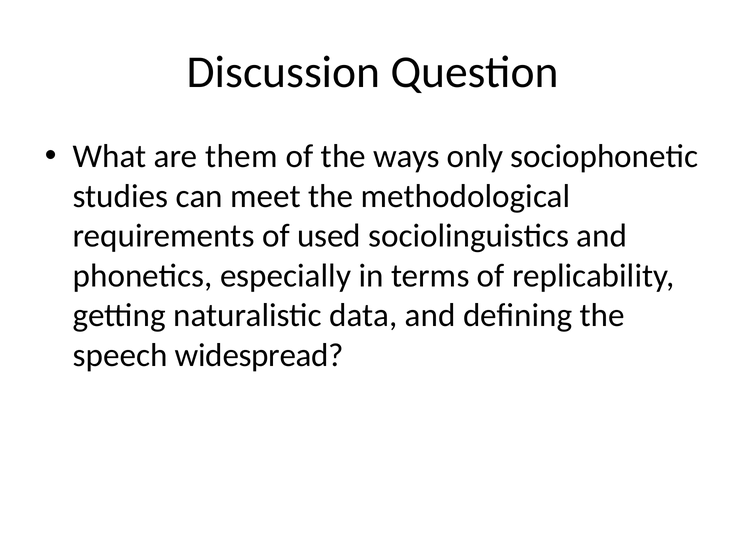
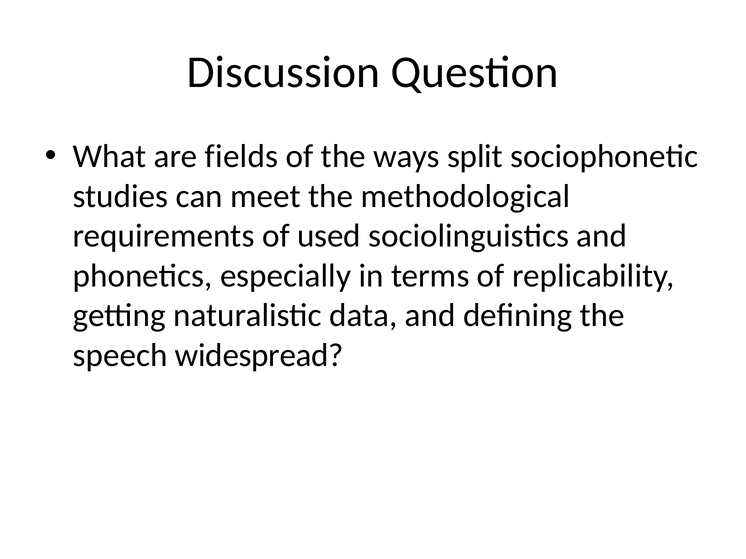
them: them -> fields
only: only -> split
